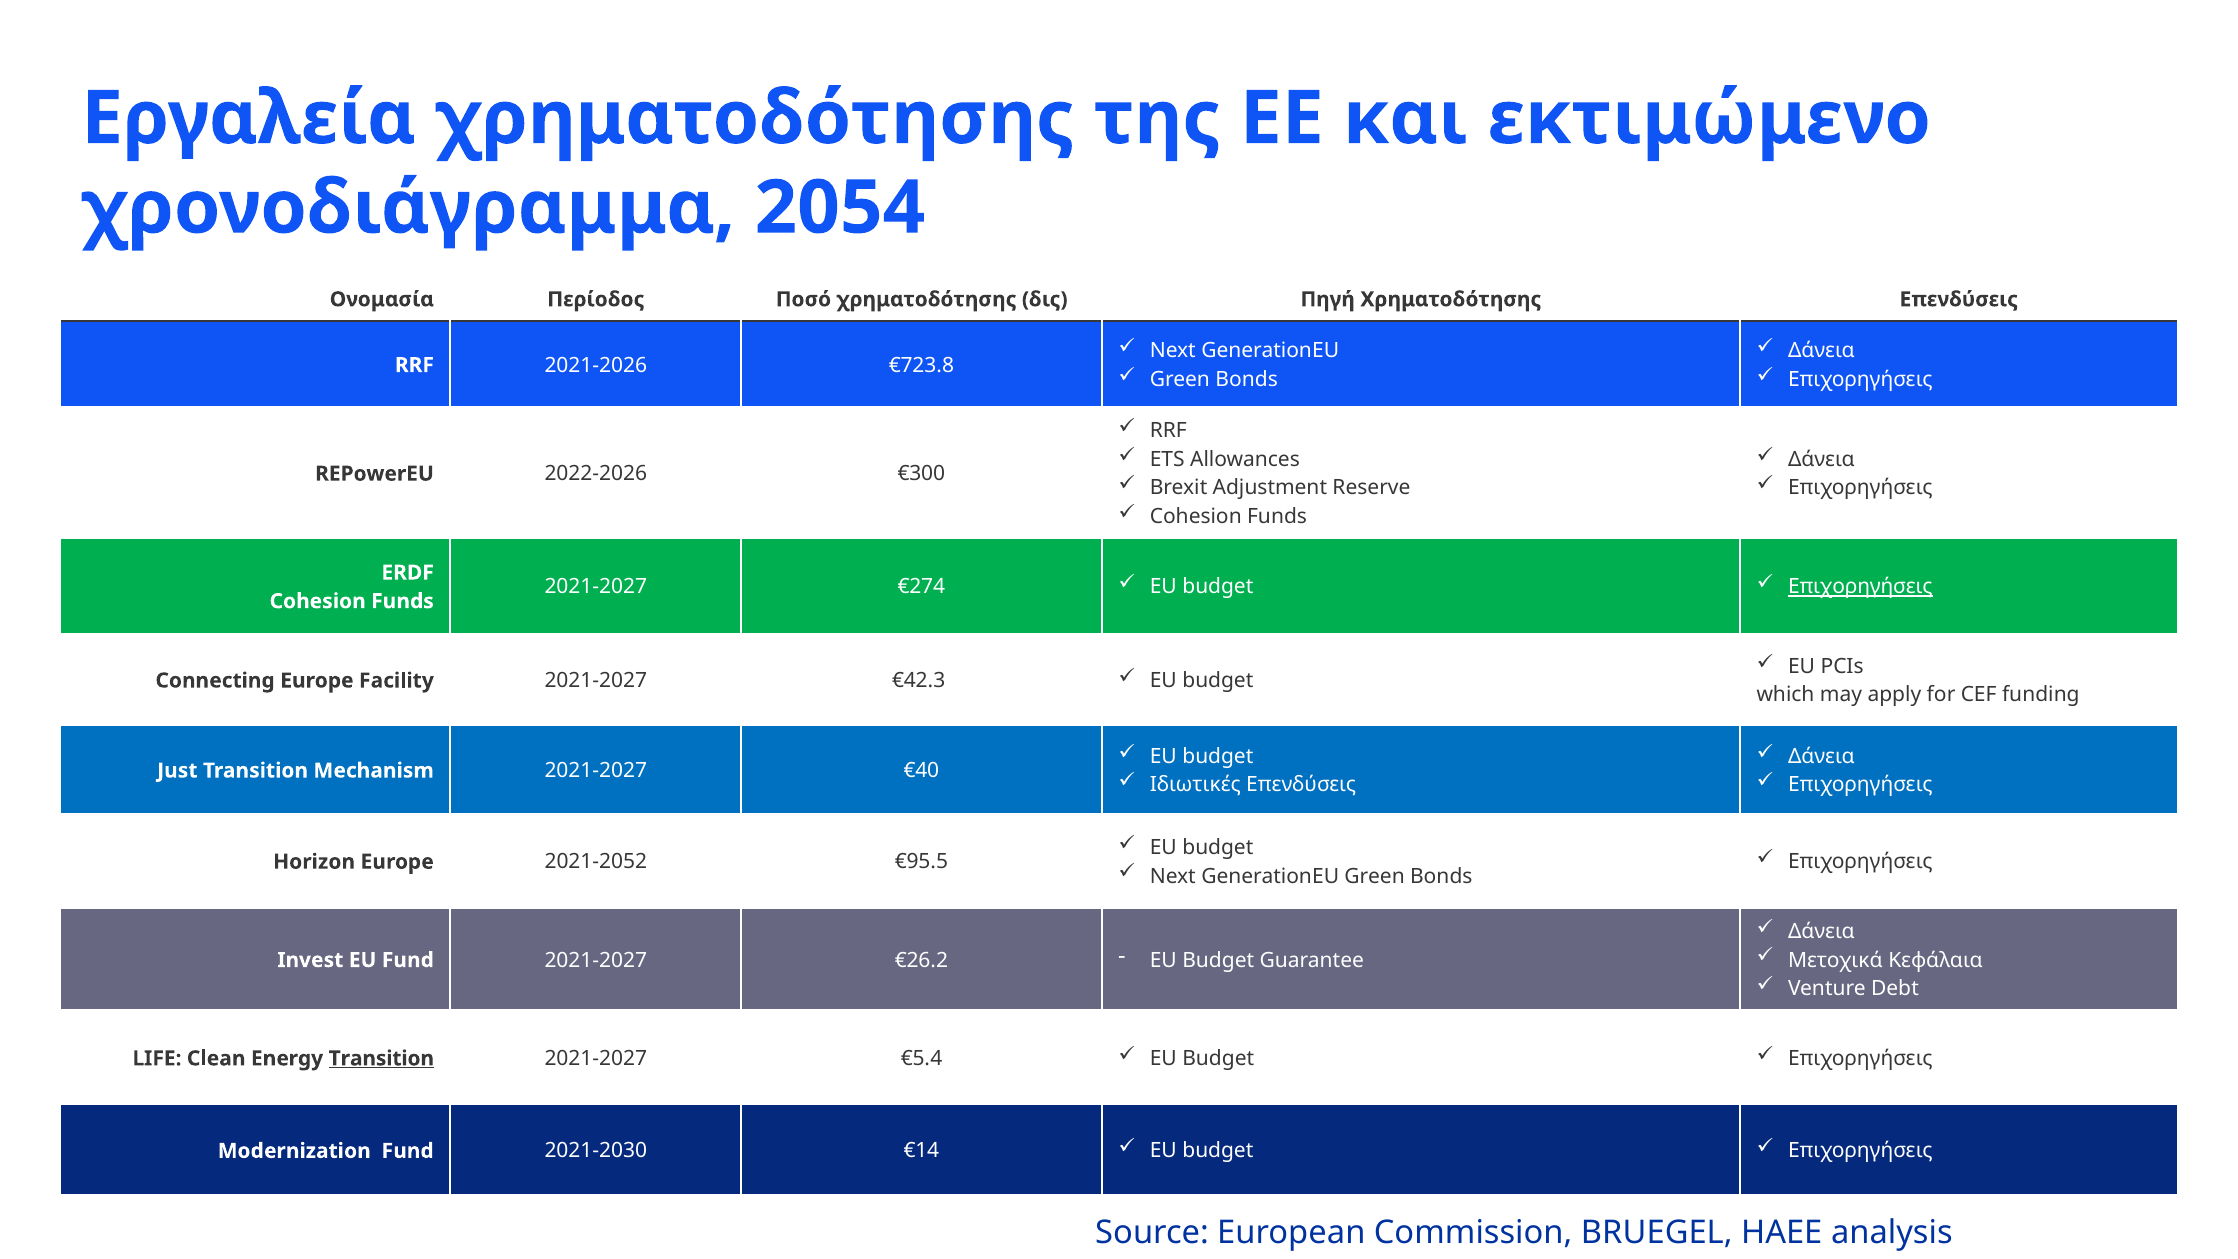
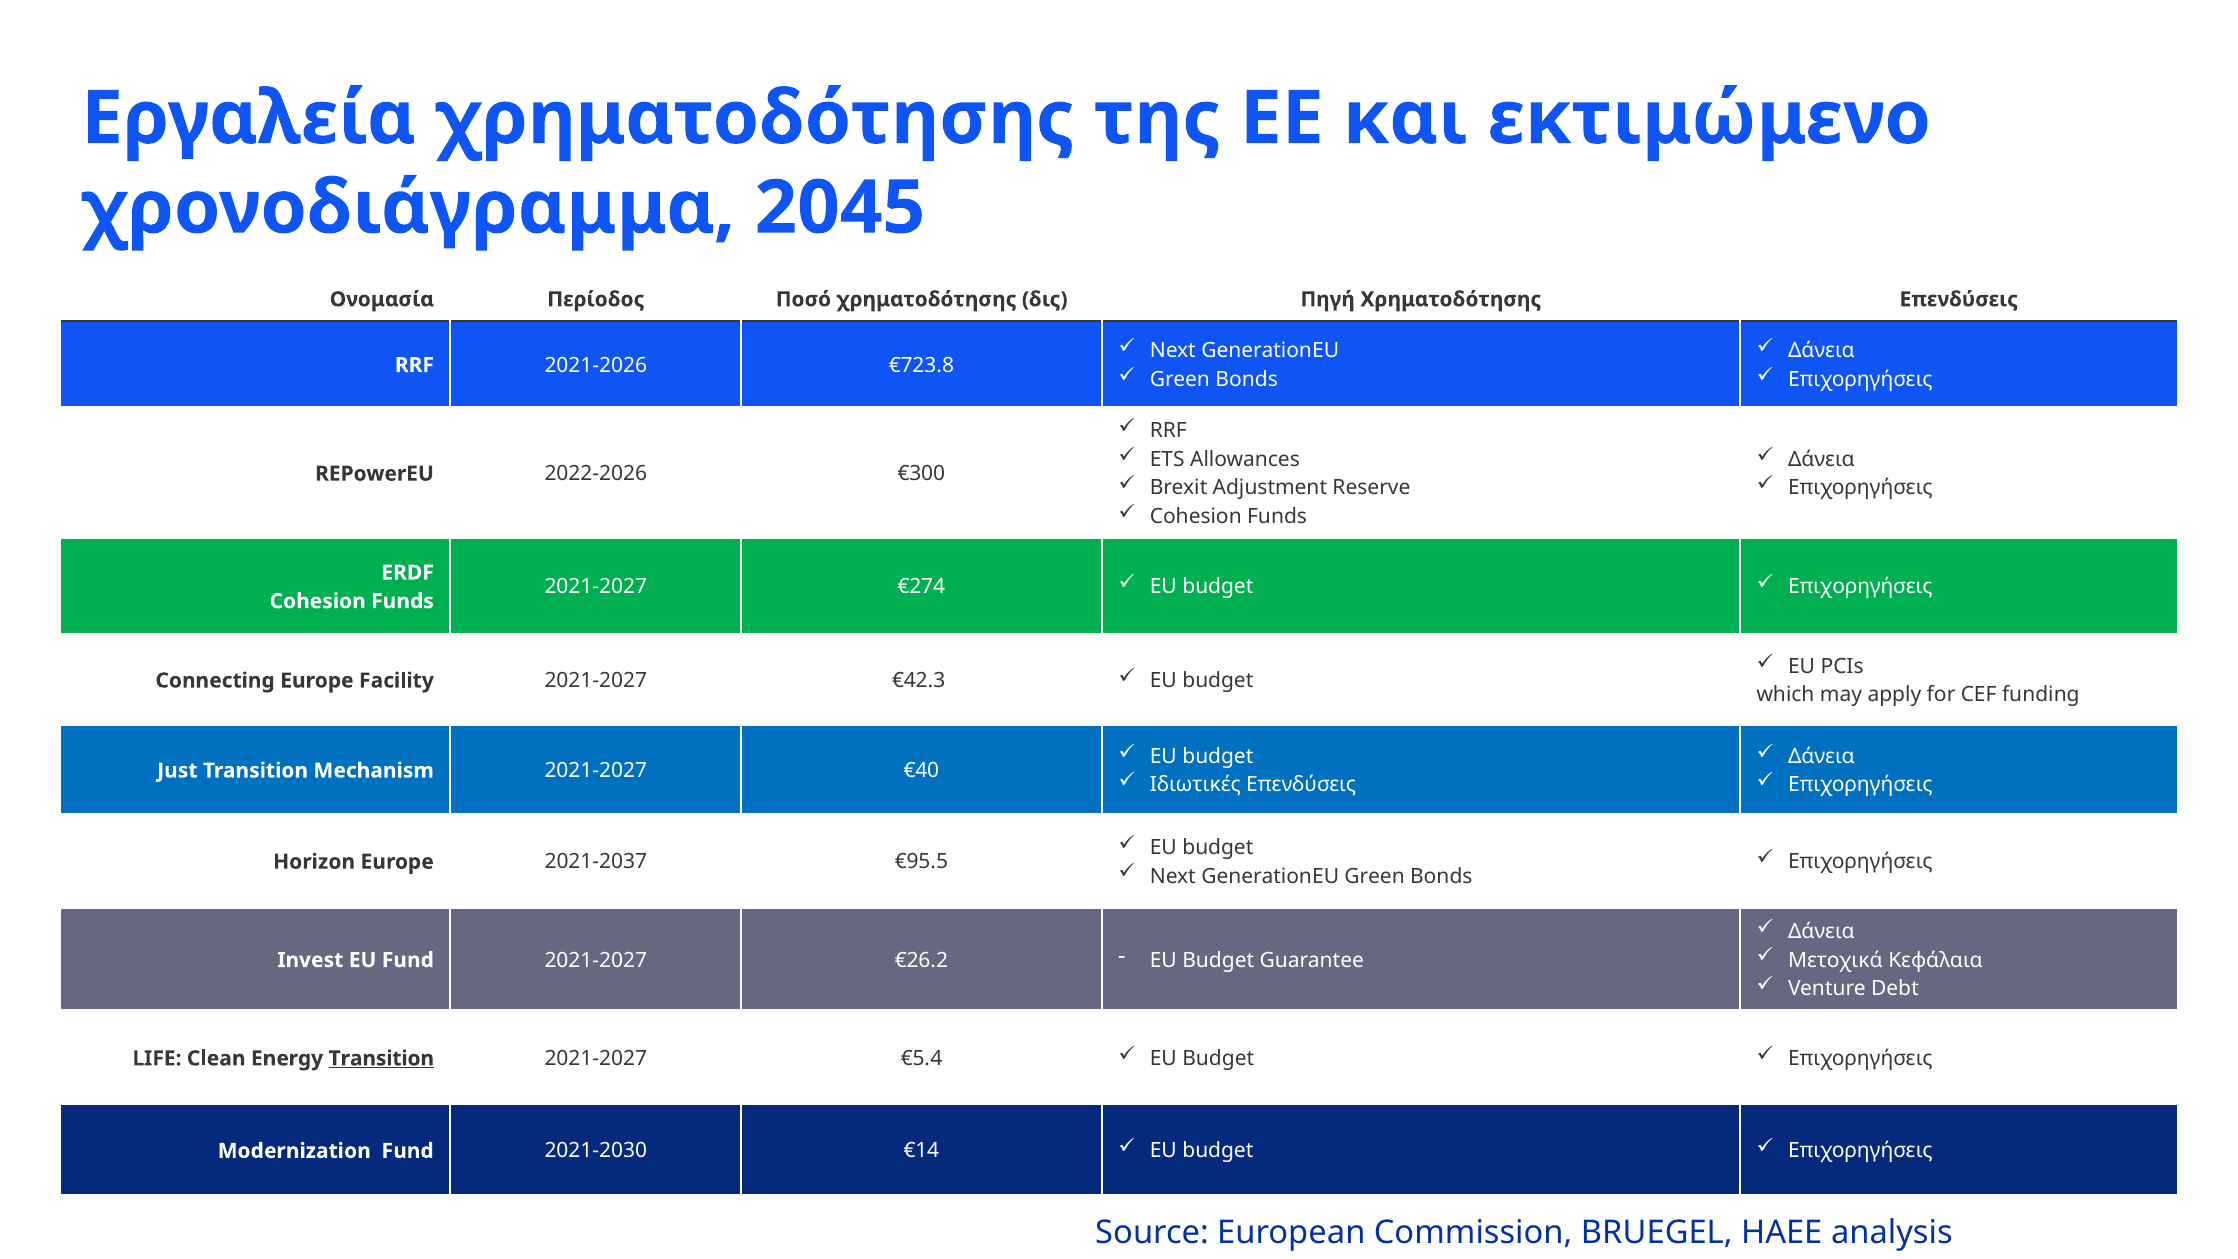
2054: 2054 -> 2045
Επιχορηγήσεις at (1860, 587) underline: present -> none
2021-2052: 2021-2052 -> 2021-2037
